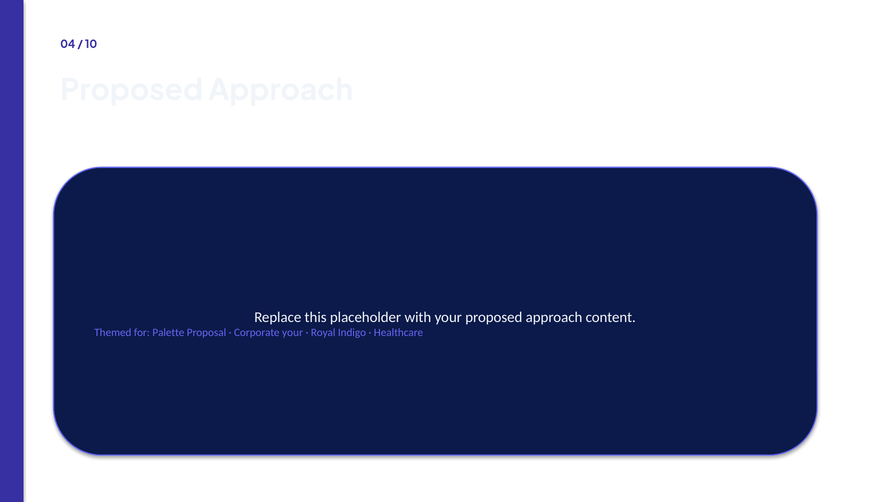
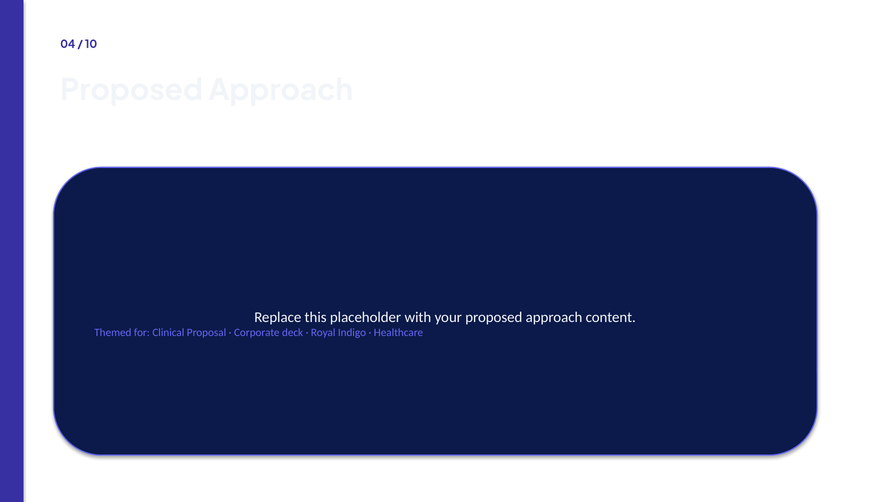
Palette: Palette -> Clinical
Corporate your: your -> deck
